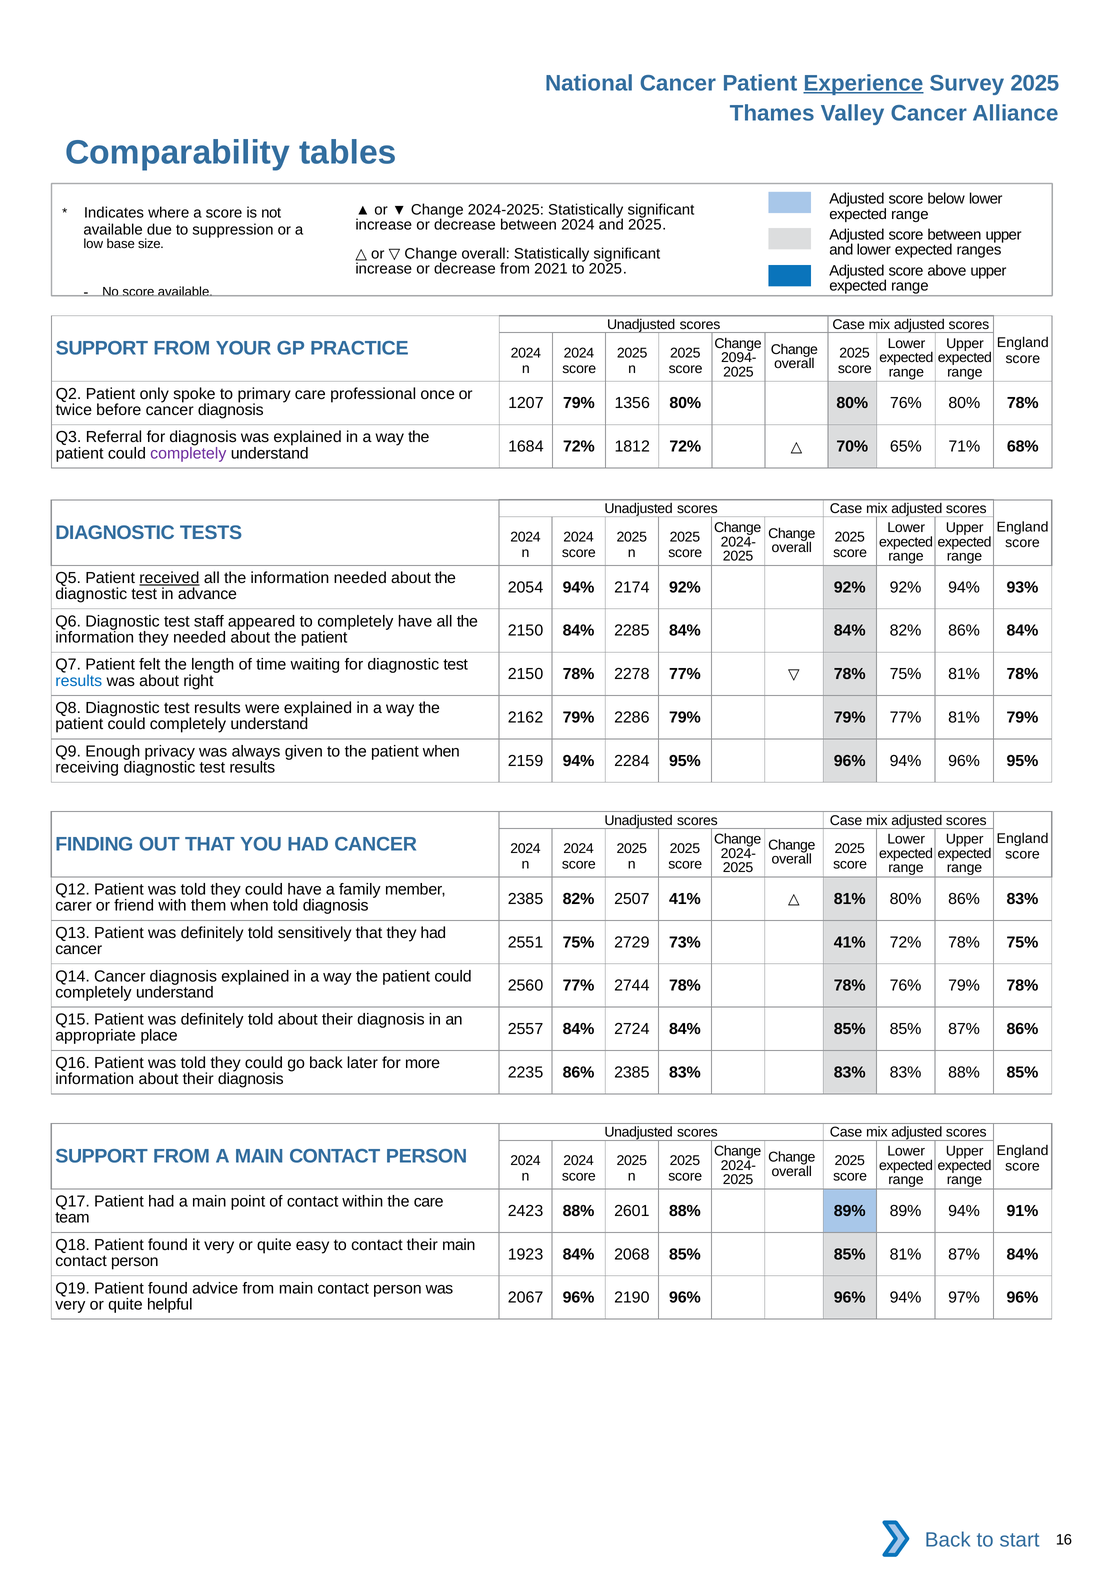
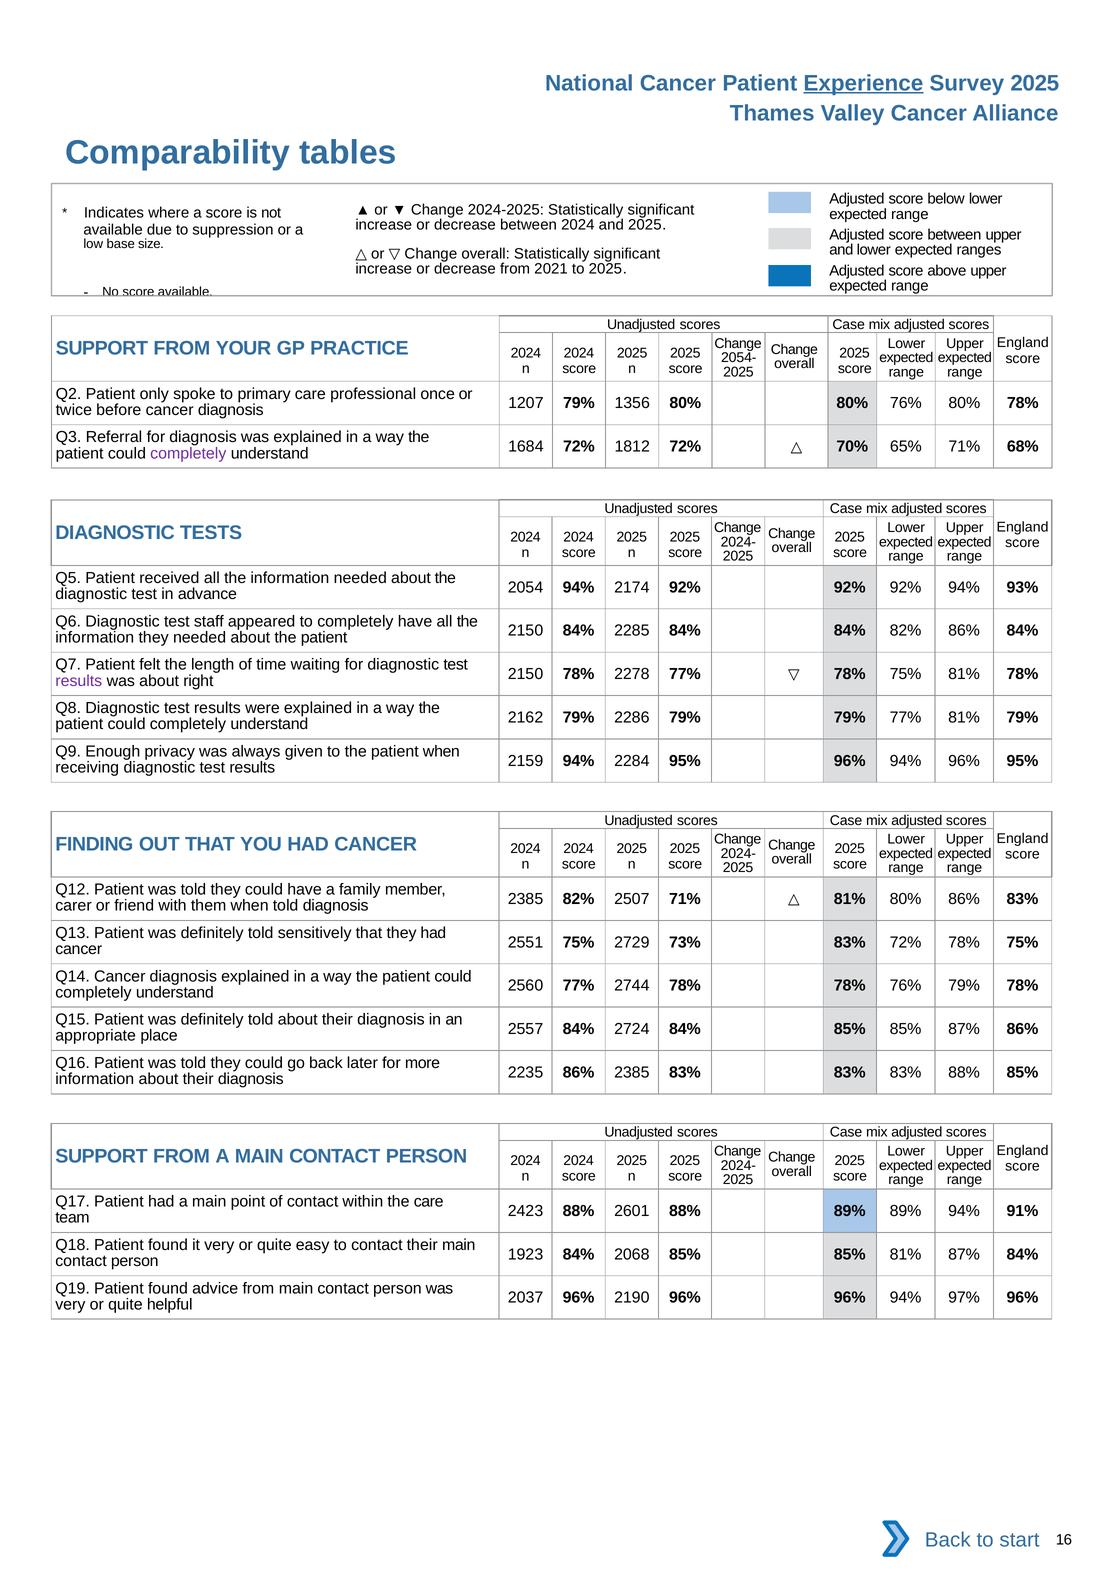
2094-: 2094- -> 2054-
received underline: present -> none
results at (79, 681) colour: blue -> purple
2507 41%: 41% -> 71%
73% 41%: 41% -> 83%
2067: 2067 -> 2037
